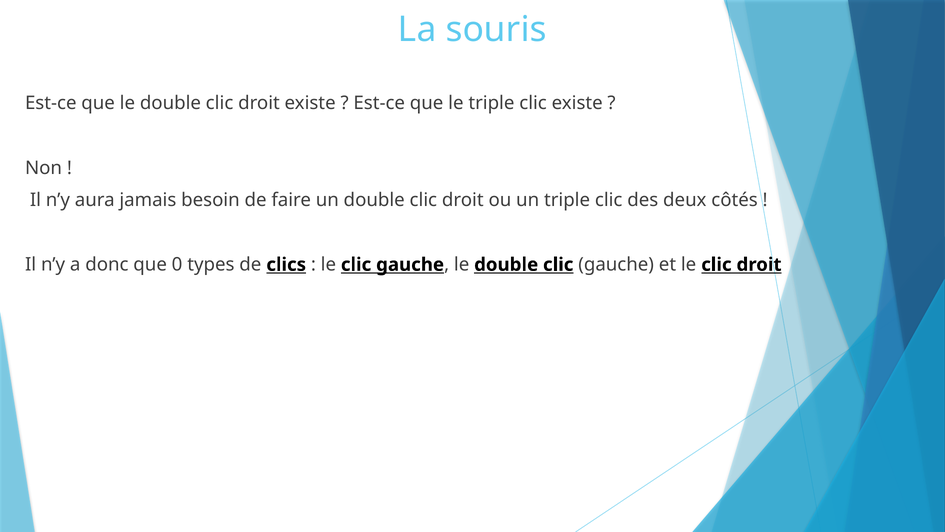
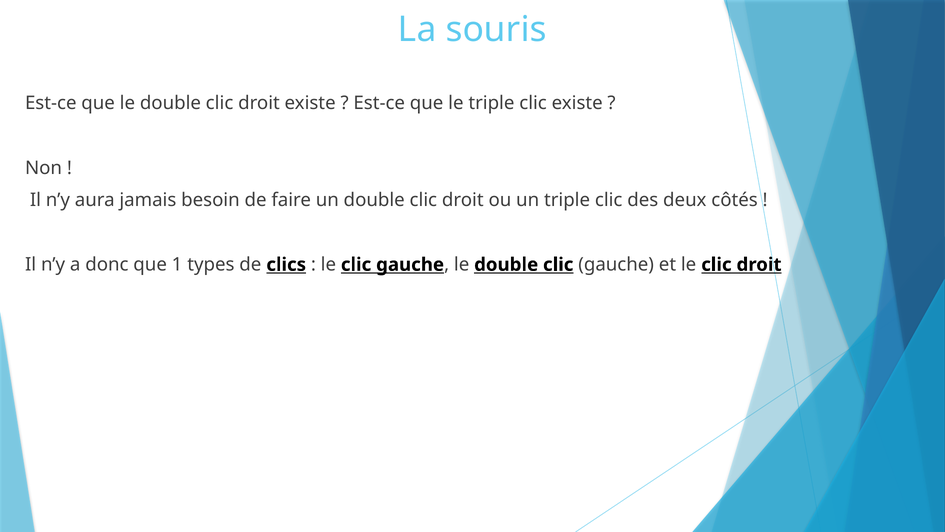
0: 0 -> 1
